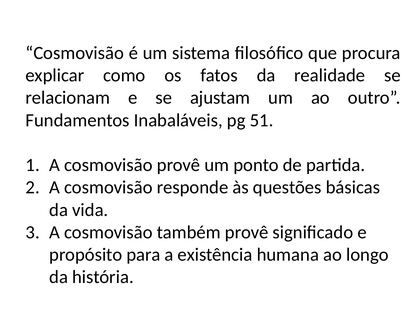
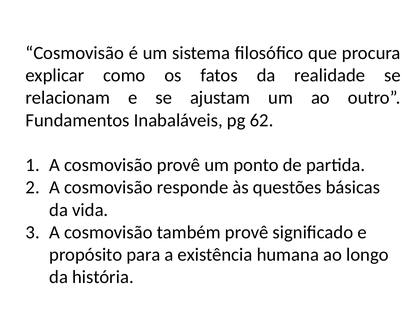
51: 51 -> 62
